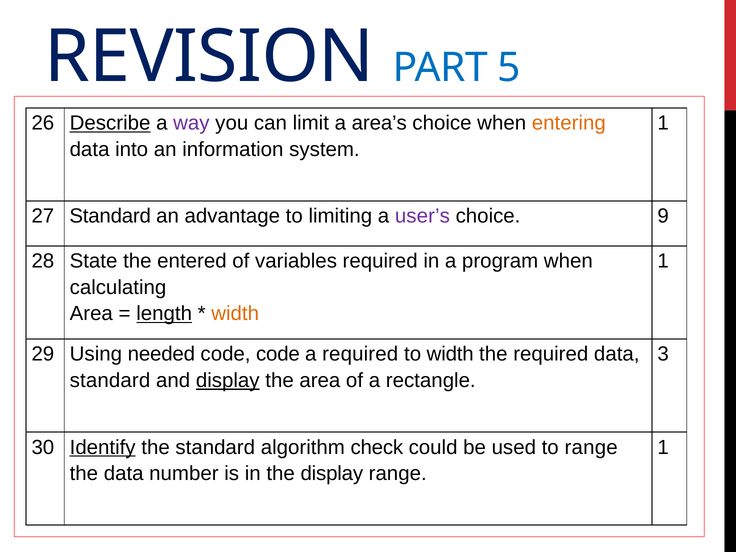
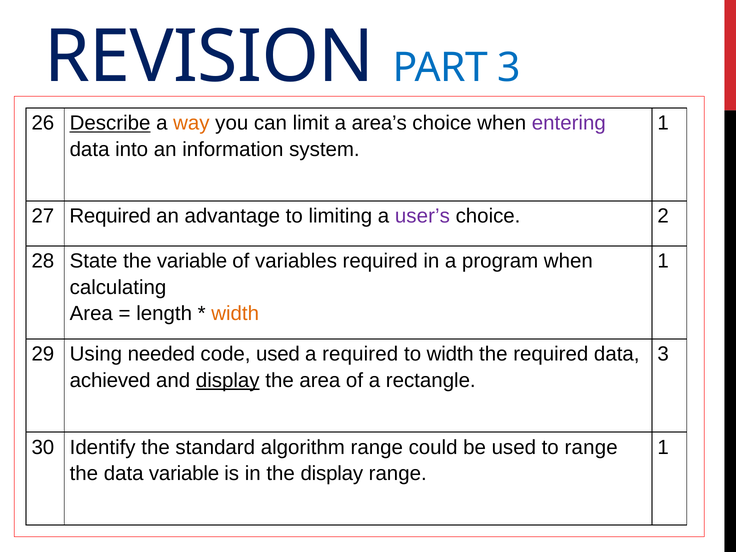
PART 5: 5 -> 3
way colour: purple -> orange
entering colour: orange -> purple
27 Standard: Standard -> Required
9: 9 -> 2
the entered: entered -> variable
length underline: present -> none
code code: code -> used
standard at (110, 380): standard -> achieved
Identify underline: present -> none
algorithm check: check -> range
data number: number -> variable
